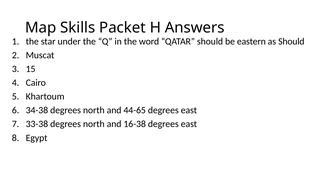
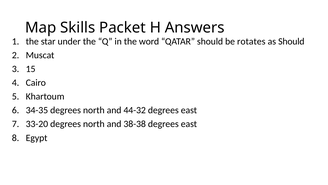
eastern: eastern -> rotates
34-38: 34-38 -> 34-35
44-65: 44-65 -> 44-32
33-38: 33-38 -> 33-20
16-38: 16-38 -> 38-38
